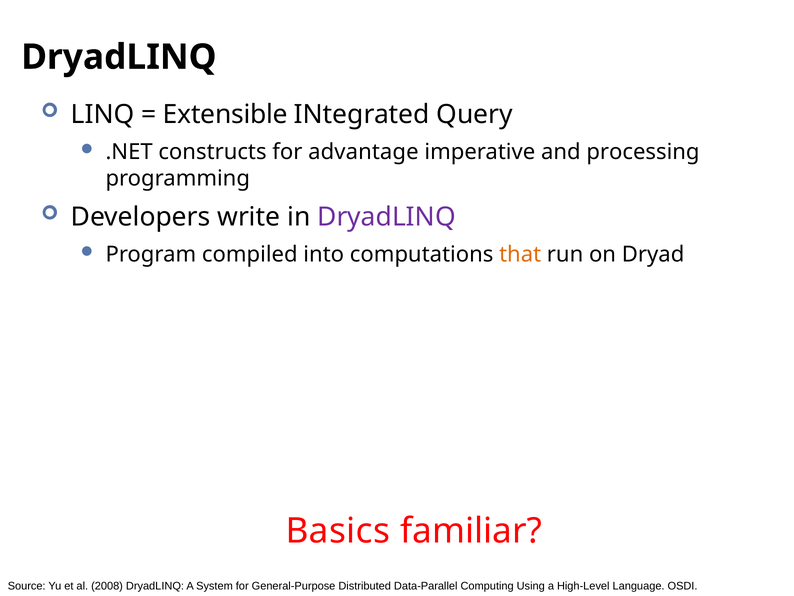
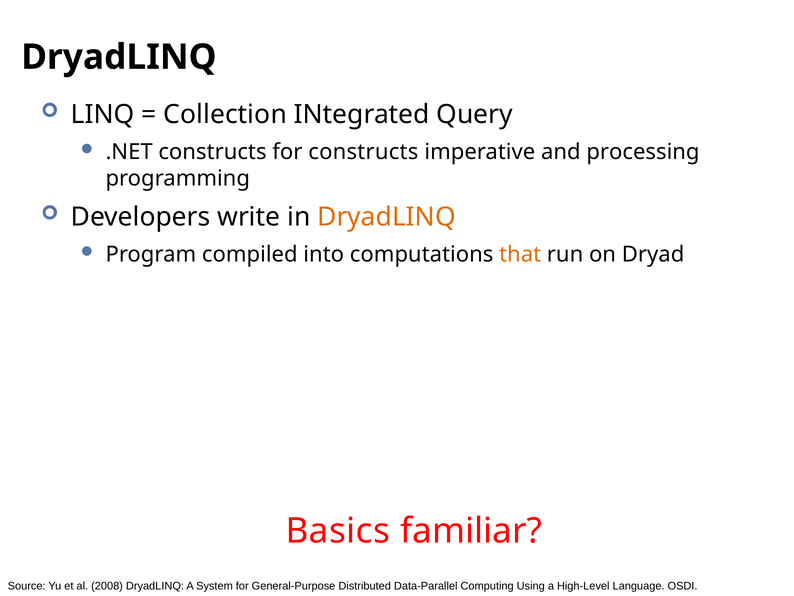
Extensible: Extensible -> Collection
for advantage: advantage -> constructs
DryadLINQ at (386, 217) colour: purple -> orange
